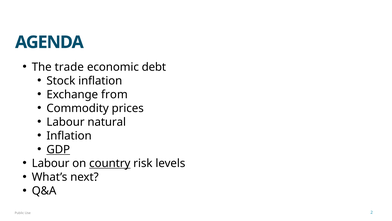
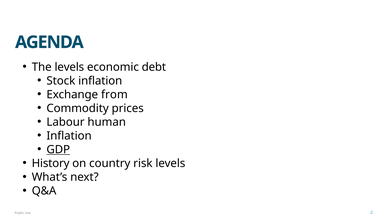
The trade: trade -> levels
natural: natural -> human
Labour at (51, 163): Labour -> History
country underline: present -> none
